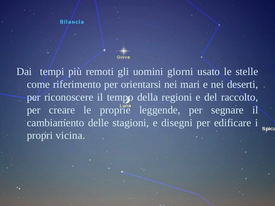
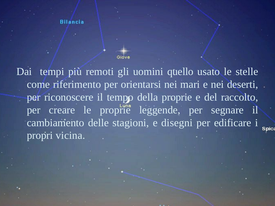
giorni: giorni -> quello
della regioni: regioni -> proprie
